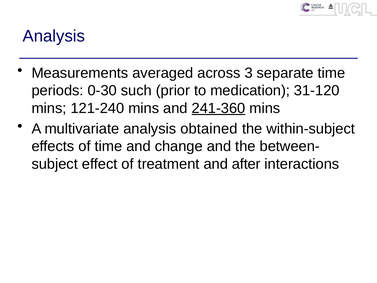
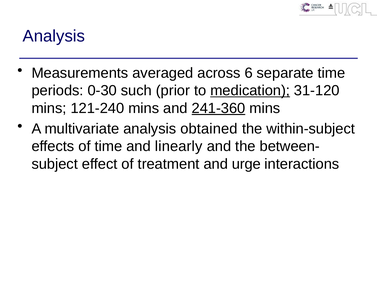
3: 3 -> 6
medication underline: none -> present
change: change -> linearly
after: after -> urge
